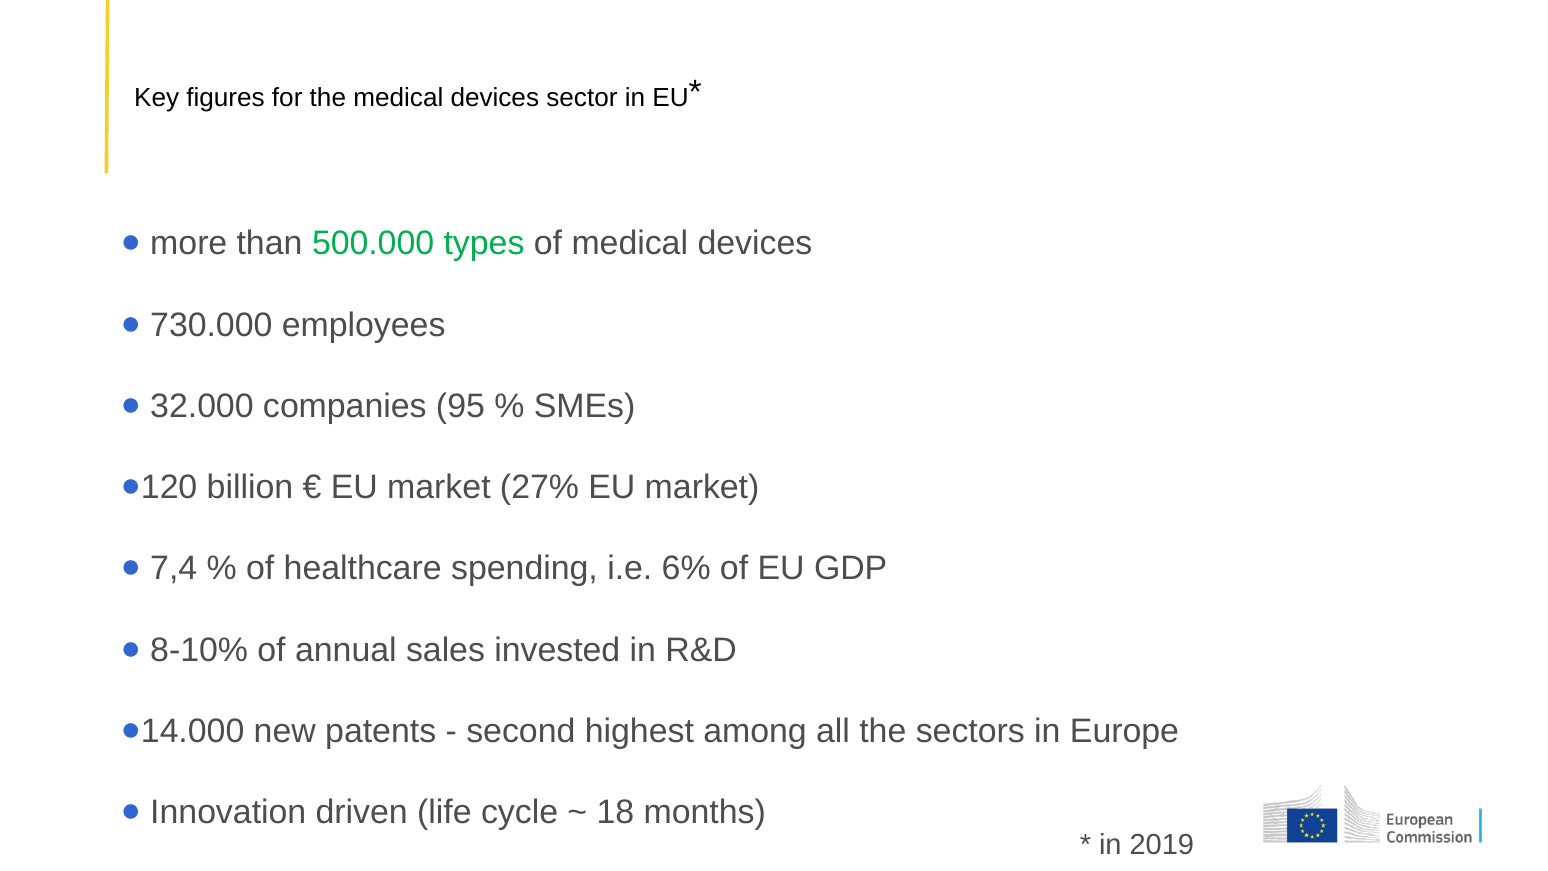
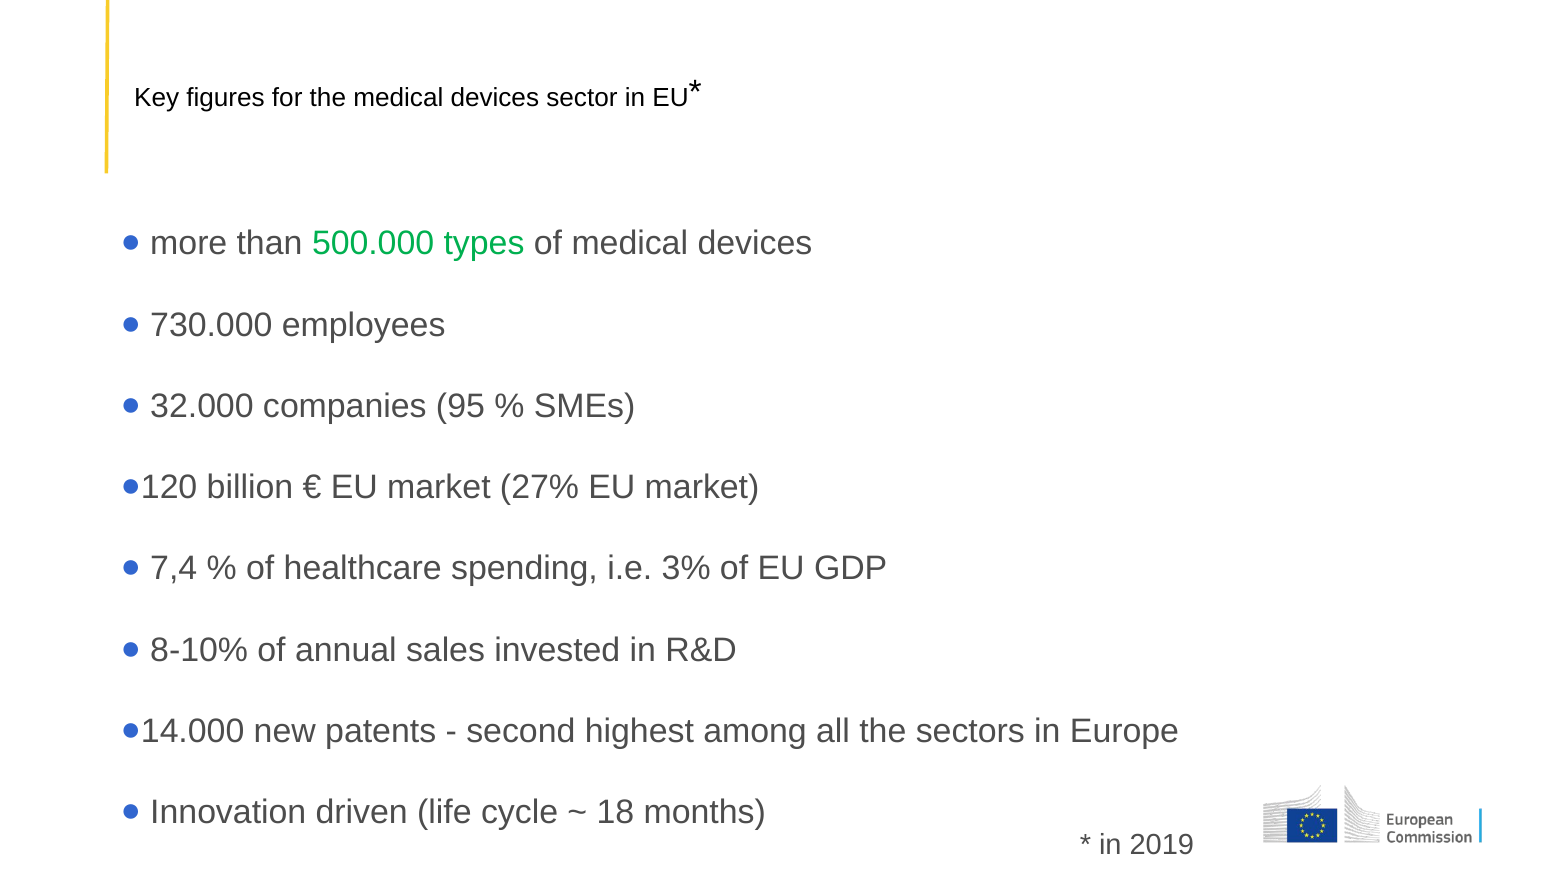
6%: 6% -> 3%
